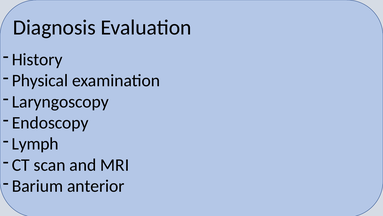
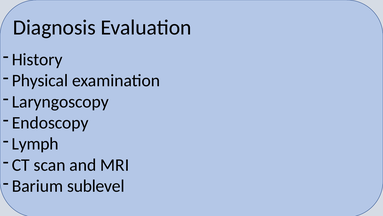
anterior: anterior -> sublevel
